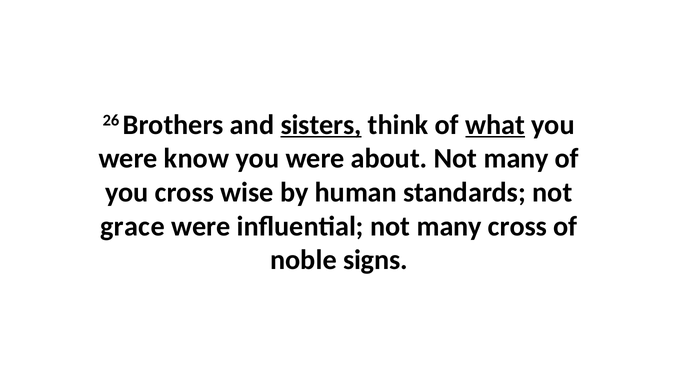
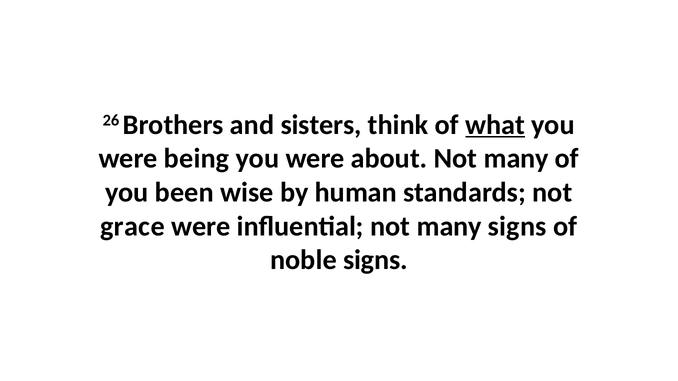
sisters underline: present -> none
know: know -> being
you cross: cross -> been
many cross: cross -> signs
